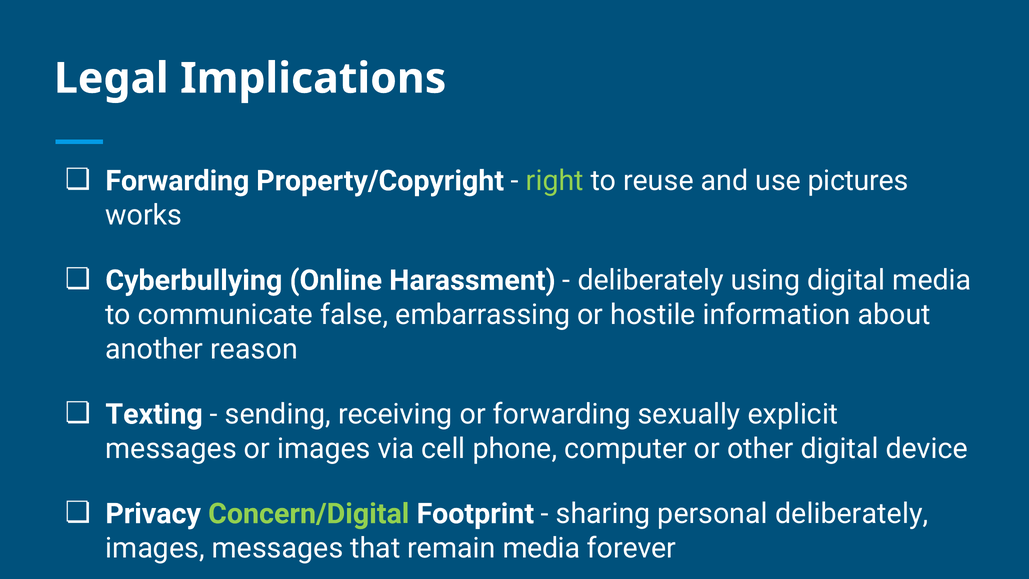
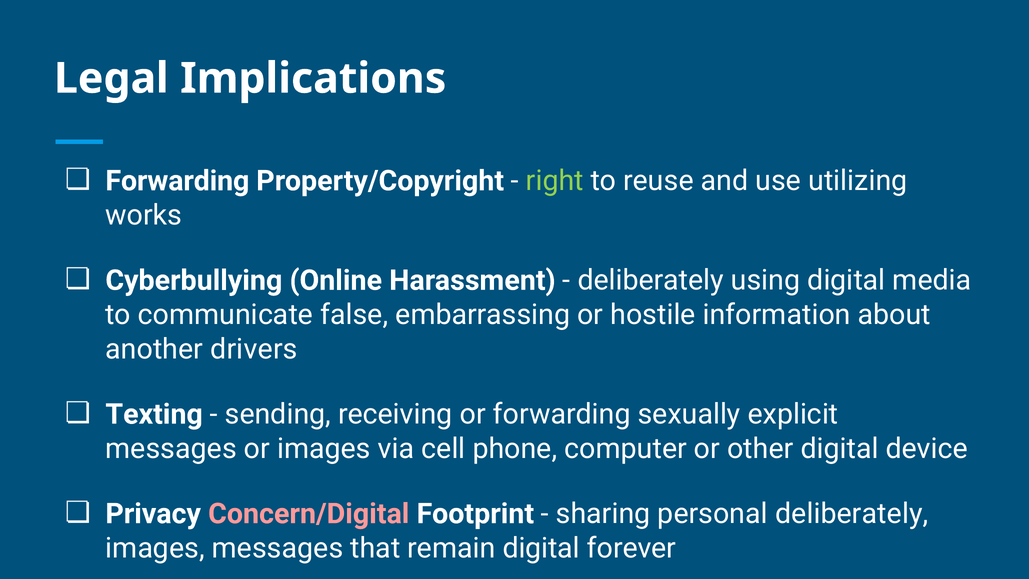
pictures: pictures -> utilizing
reason: reason -> drivers
Concern/Digital colour: light green -> pink
remain media: media -> digital
